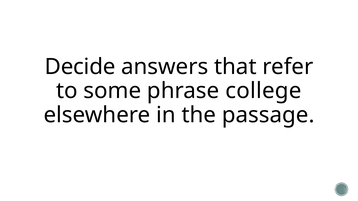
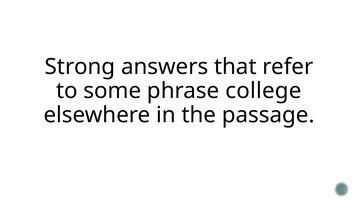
Decide: Decide -> Strong
